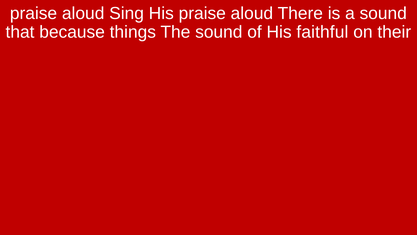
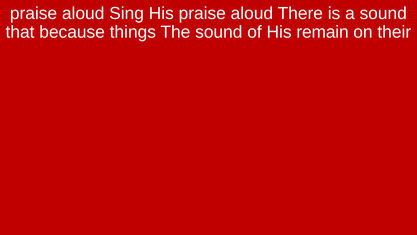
faithful: faithful -> remain
